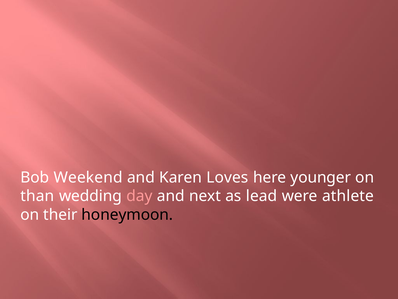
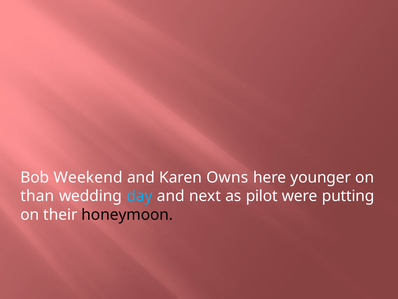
Loves: Loves -> Owns
day colour: pink -> light blue
lead: lead -> pilot
athlete: athlete -> putting
